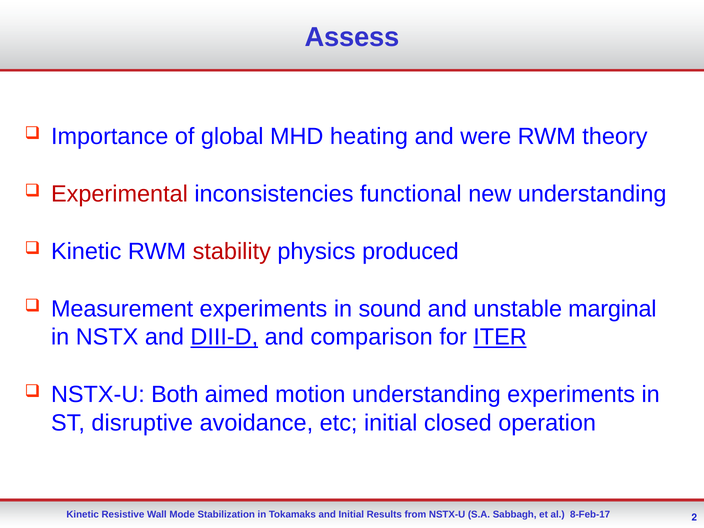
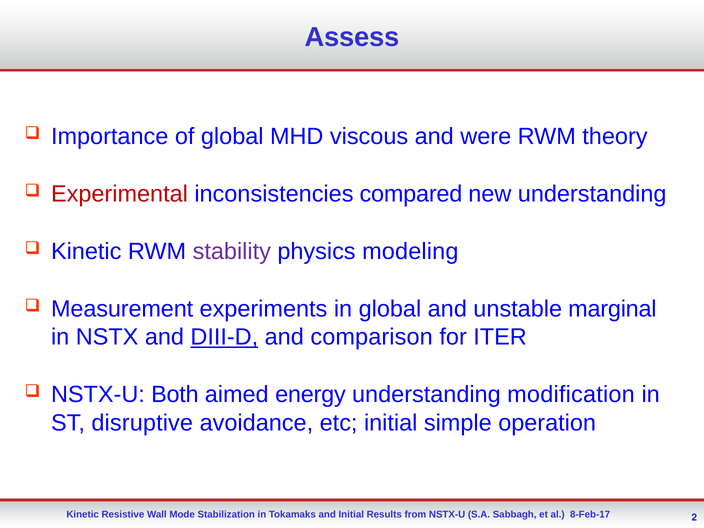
heating: heating -> viscous
functional: functional -> compared
stability colour: red -> purple
produced: produced -> modeling
in sound: sound -> global
ITER underline: present -> none
motion: motion -> energy
understanding experiments: experiments -> modification
closed: closed -> simple
